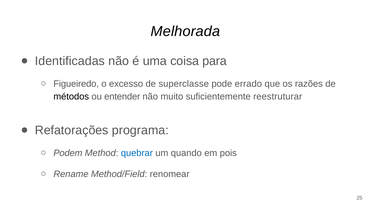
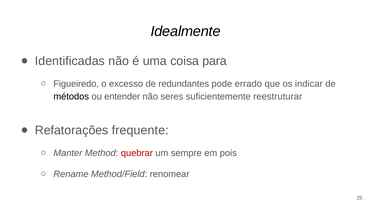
Melhorada: Melhorada -> Idealmente
superclasse: superclasse -> redundantes
razões: razões -> indicar
muito: muito -> seres
programa: programa -> frequente
Podem: Podem -> Manter
quebrar colour: blue -> red
quando: quando -> sempre
